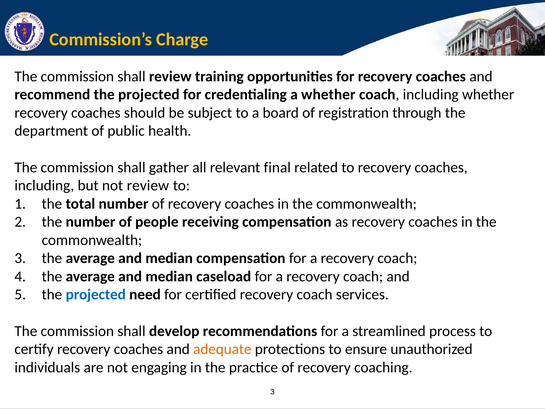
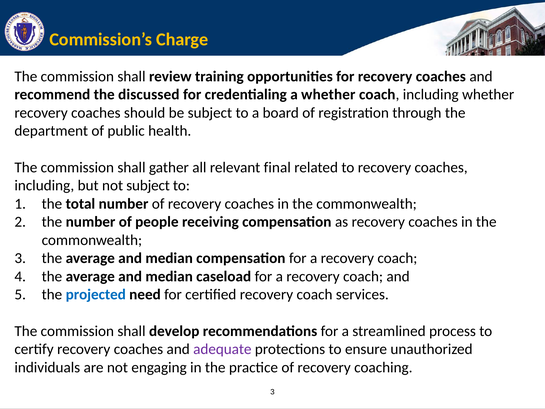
recommend the projected: projected -> discussed
not review: review -> subject
adequate colour: orange -> purple
